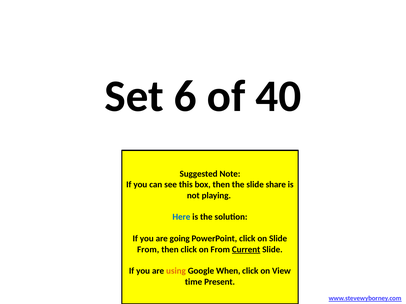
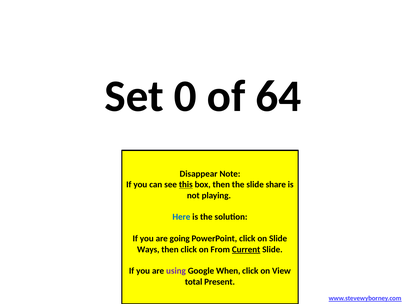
6: 6 -> 0
40: 40 -> 64
Suggested: Suggested -> Disappear
this underline: none -> present
From at (148, 250): From -> Ways
using colour: orange -> purple
time: time -> total
